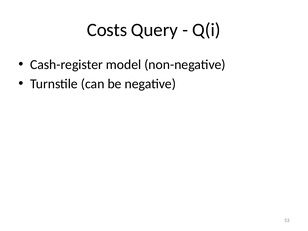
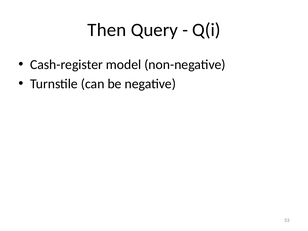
Costs: Costs -> Then
